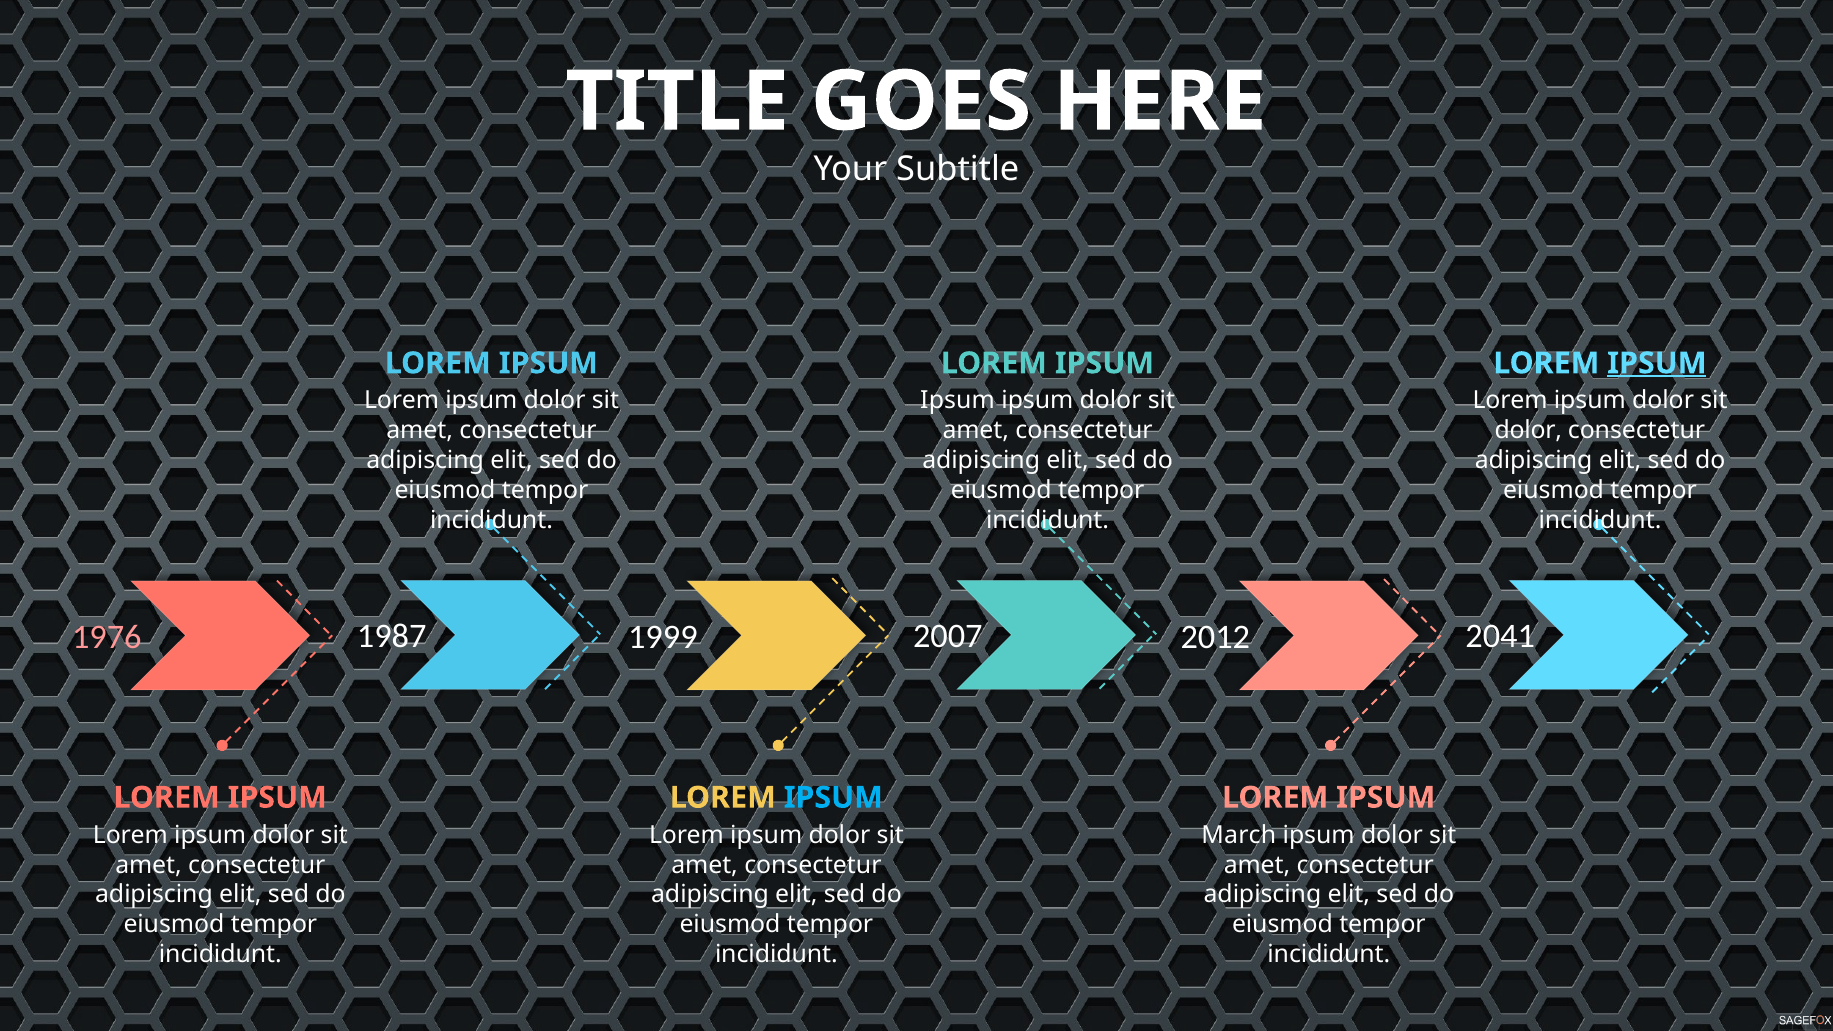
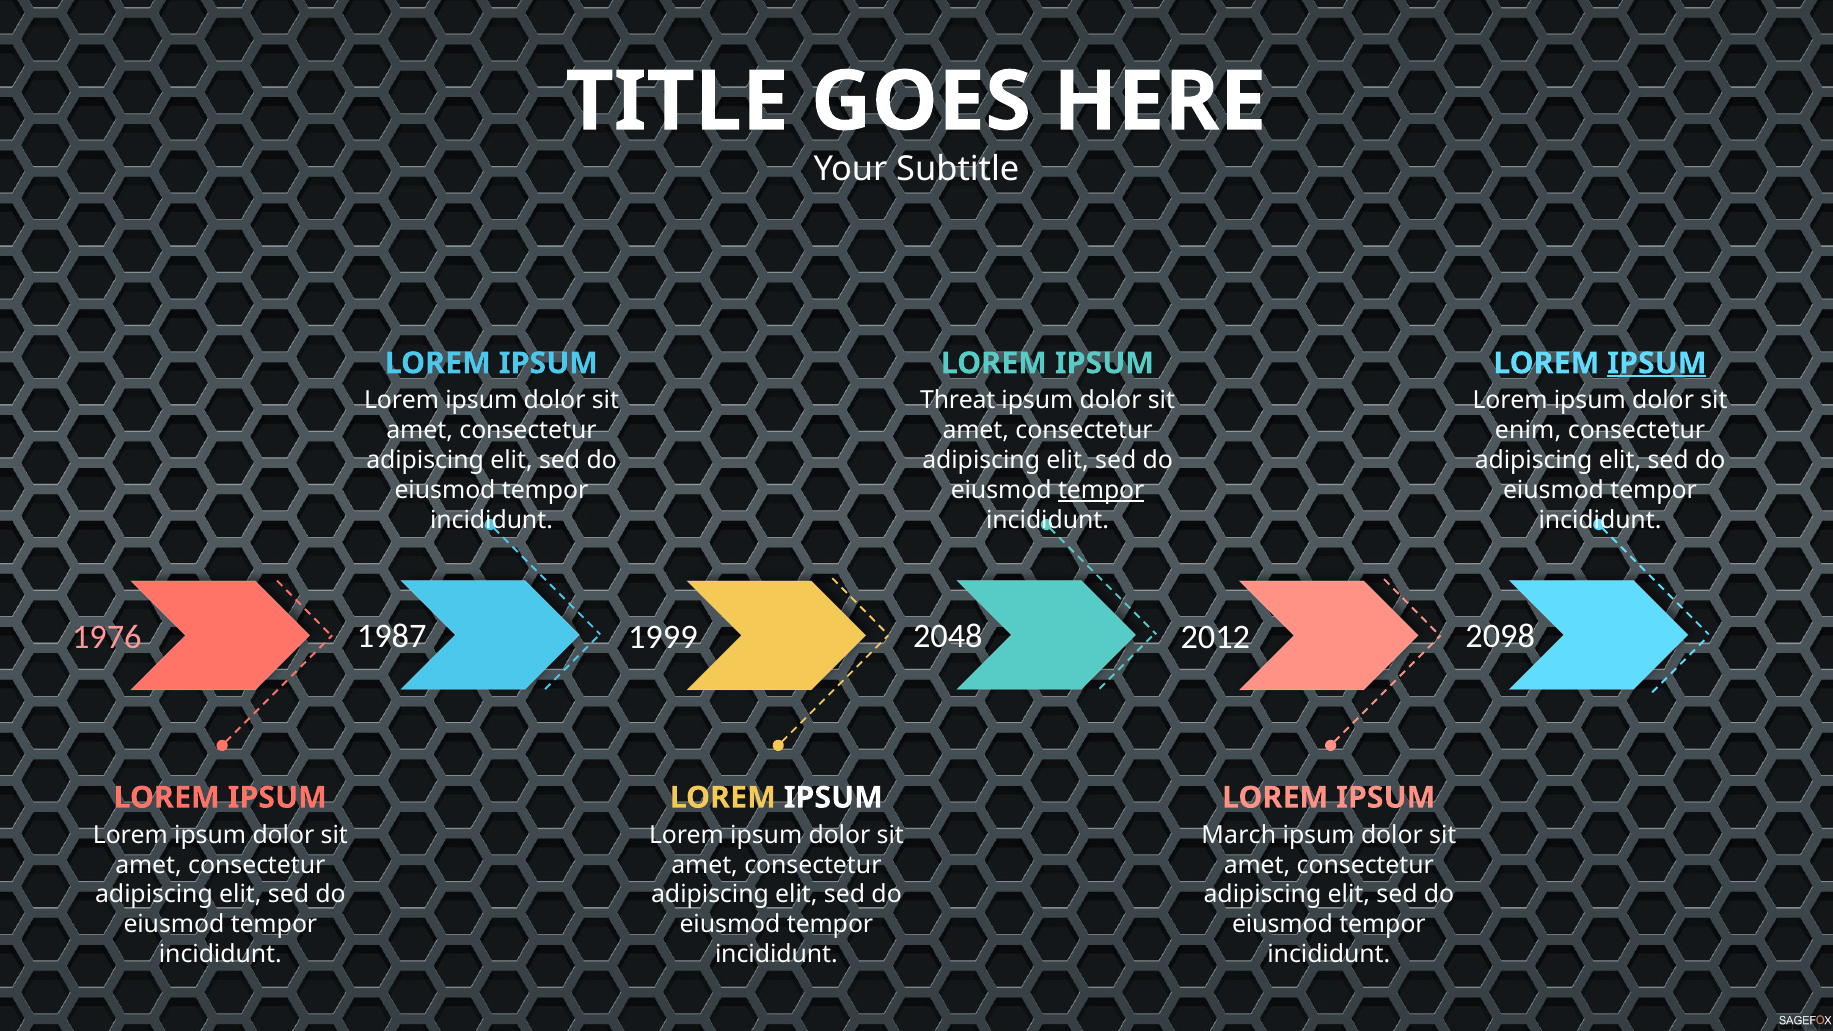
Ipsum at (958, 401): Ipsum -> Threat
dolor at (1528, 431): dolor -> enim
tempor at (1101, 490) underline: none -> present
2007: 2007 -> 2048
2041: 2041 -> 2098
IPSUM at (833, 798) colour: light blue -> white
